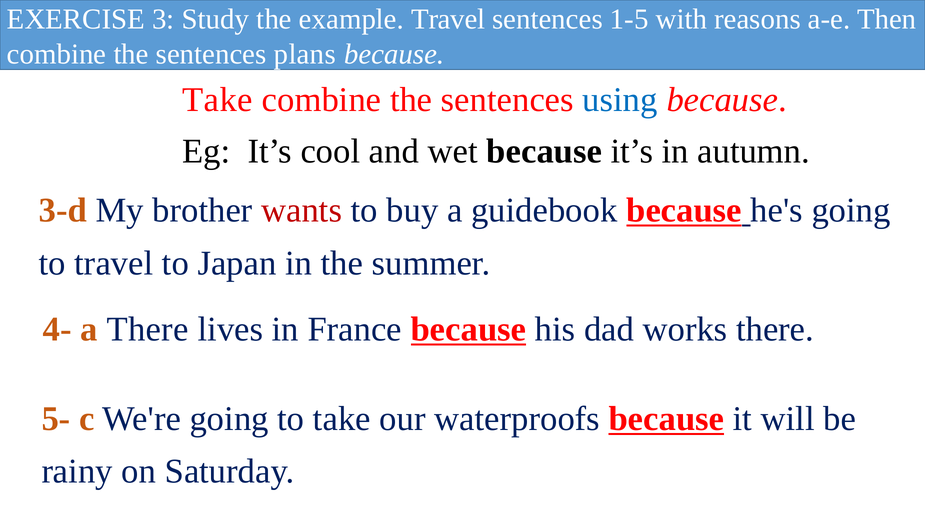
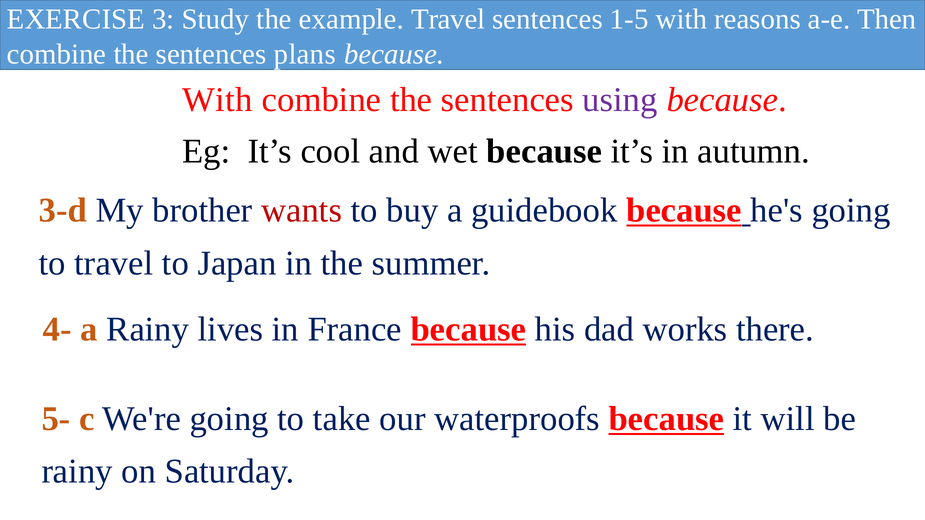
Take at (217, 100): Take -> With
using colour: blue -> purple
a There: There -> Rainy
